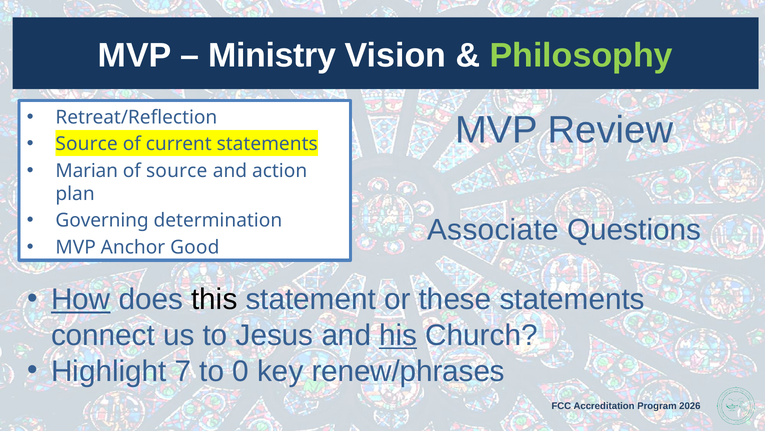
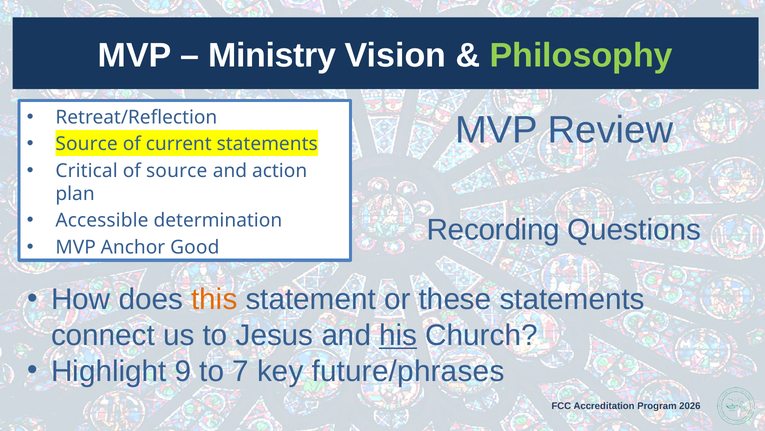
Marian: Marian -> Critical
Governing: Governing -> Accessible
Associate: Associate -> Recording
How underline: present -> none
this colour: black -> orange
7: 7 -> 9
0: 0 -> 7
renew/phrases: renew/phrases -> future/phrases
